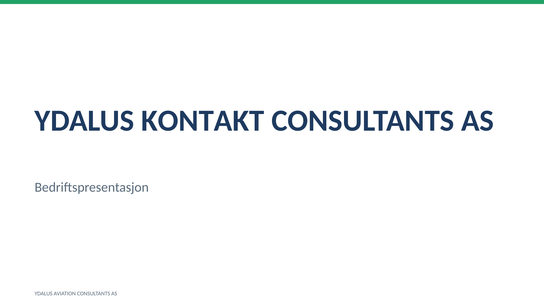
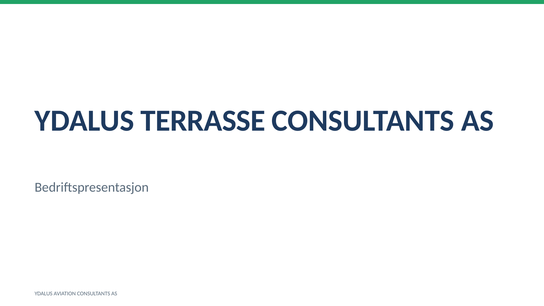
KONTAKT: KONTAKT -> TERRASSE
